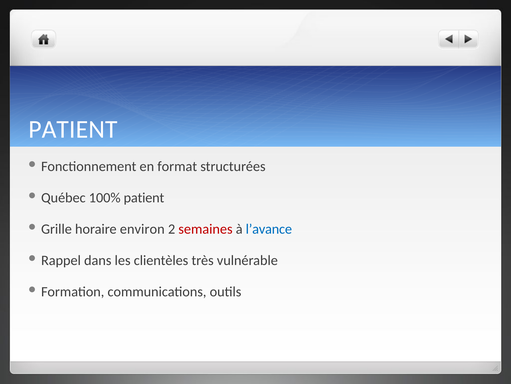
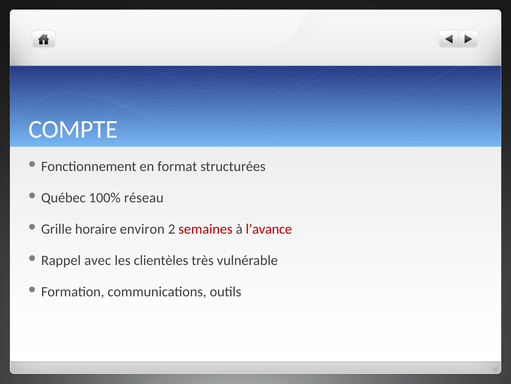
PATIENT at (73, 129): PATIENT -> COMPTE
100% patient: patient -> réseau
l’avance colour: blue -> red
dans: dans -> avec
